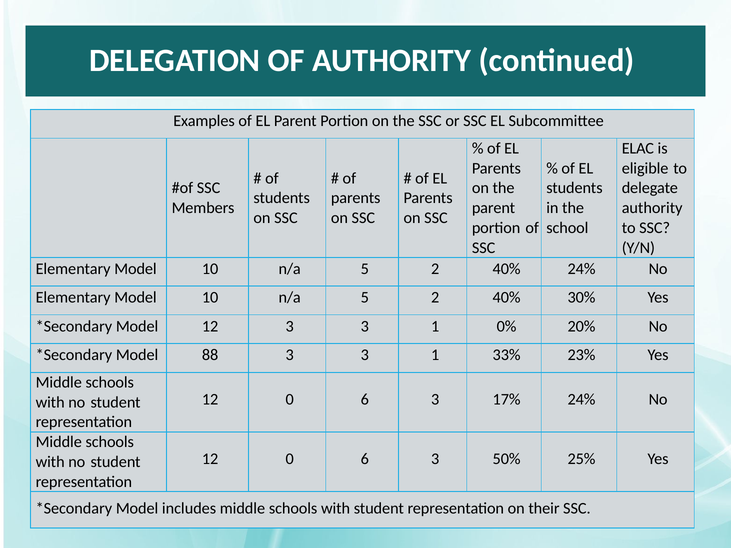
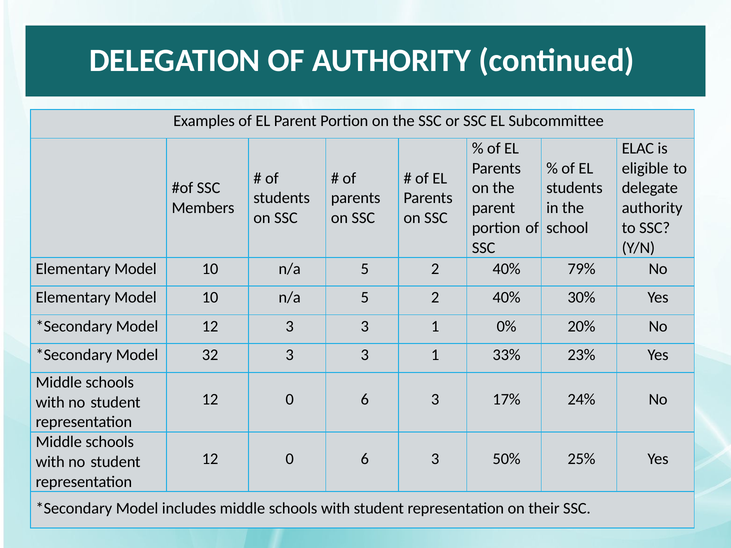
40% 24%: 24% -> 79%
88: 88 -> 32
